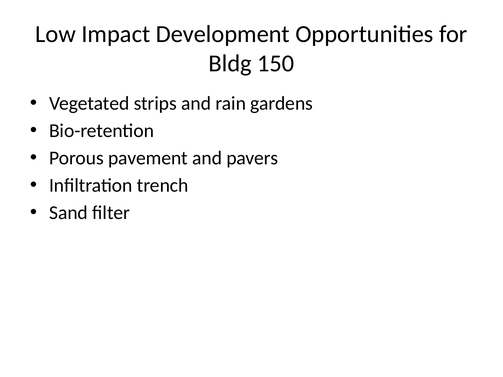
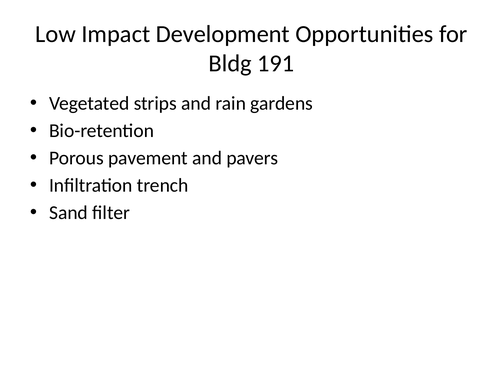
150: 150 -> 191
